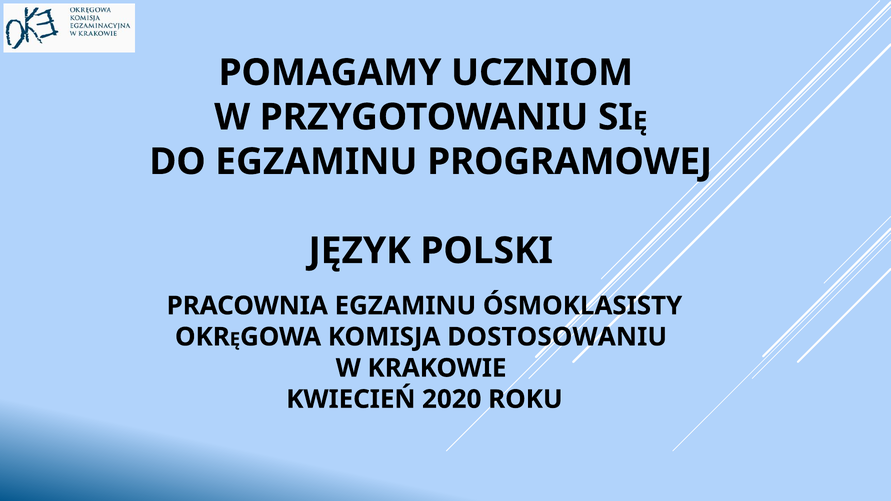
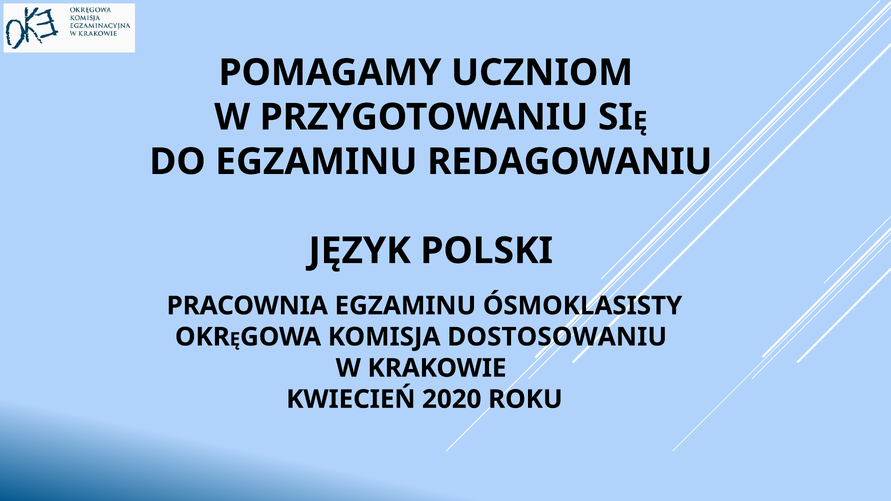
PROGRAMOWEJ: PROGRAMOWEJ -> REDAGOWANIU
